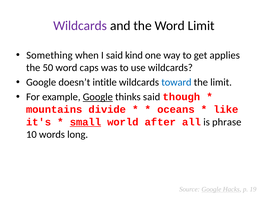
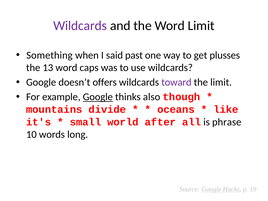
kind: kind -> past
applies: applies -> plusses
50: 50 -> 13
intitle: intitle -> offers
toward colour: blue -> purple
thinks said: said -> also
small underline: present -> none
